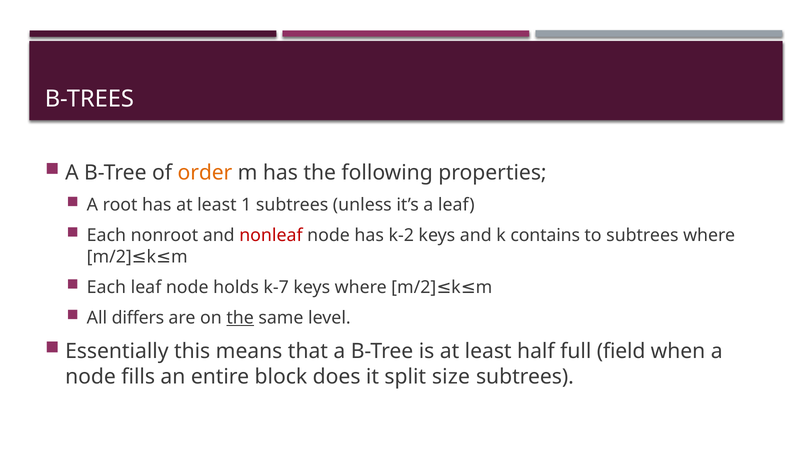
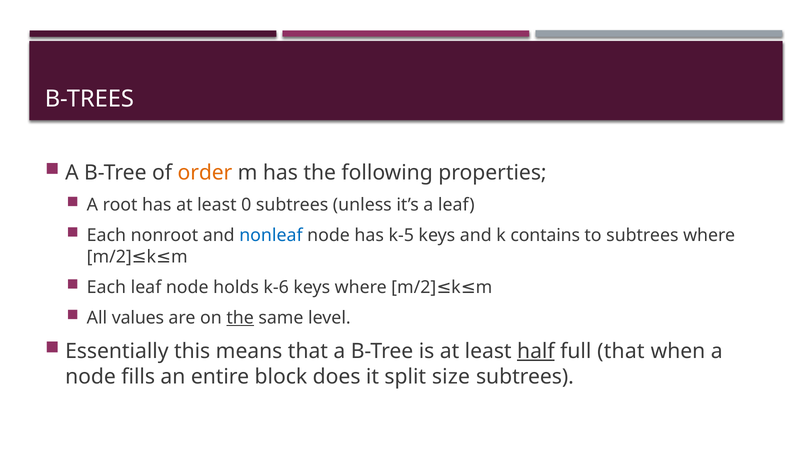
1: 1 -> 0
nonleaf colour: red -> blue
k-2: k-2 -> k-5
k-7: k-7 -> k-6
differs: differs -> values
half underline: none -> present
full field: field -> that
